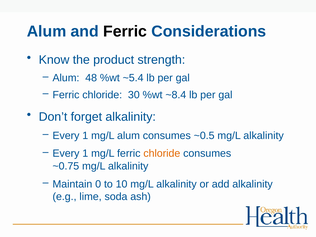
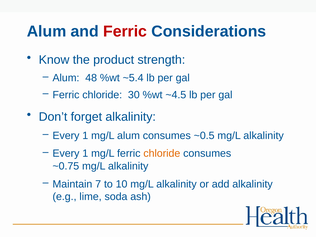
Ferric at (125, 31) colour: black -> red
~8.4: ~8.4 -> ~4.5
0: 0 -> 7
